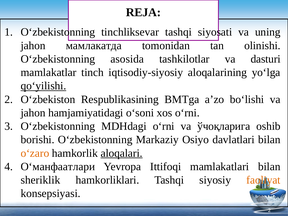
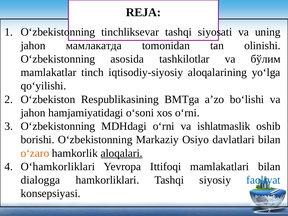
dasturi: dasturi -> бўлим
qo‘yilishi underline: present -> none
ўчоқларига: ўчоқларига -> ishlatmaslik
O‘манфаатлари: O‘манфаатлари -> O‘hamkorliklari
sheriklik: sheriklik -> dialogga
faoliyat colour: orange -> blue
